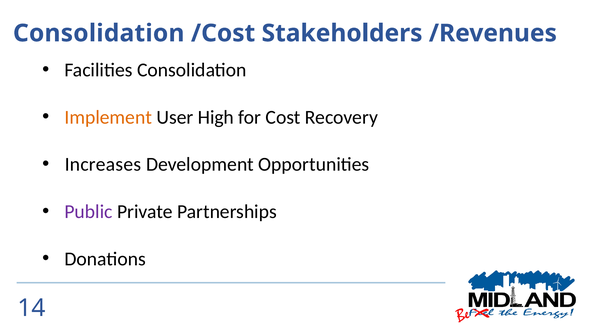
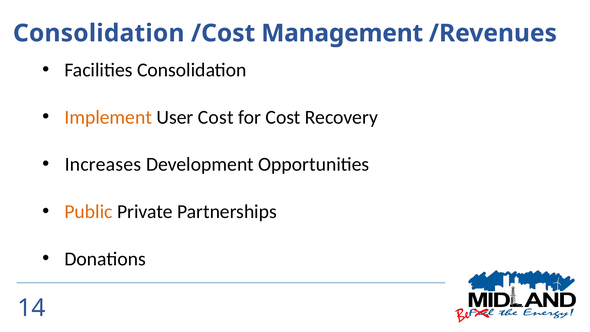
Stakeholders: Stakeholders -> Management
User High: High -> Cost
Public colour: purple -> orange
